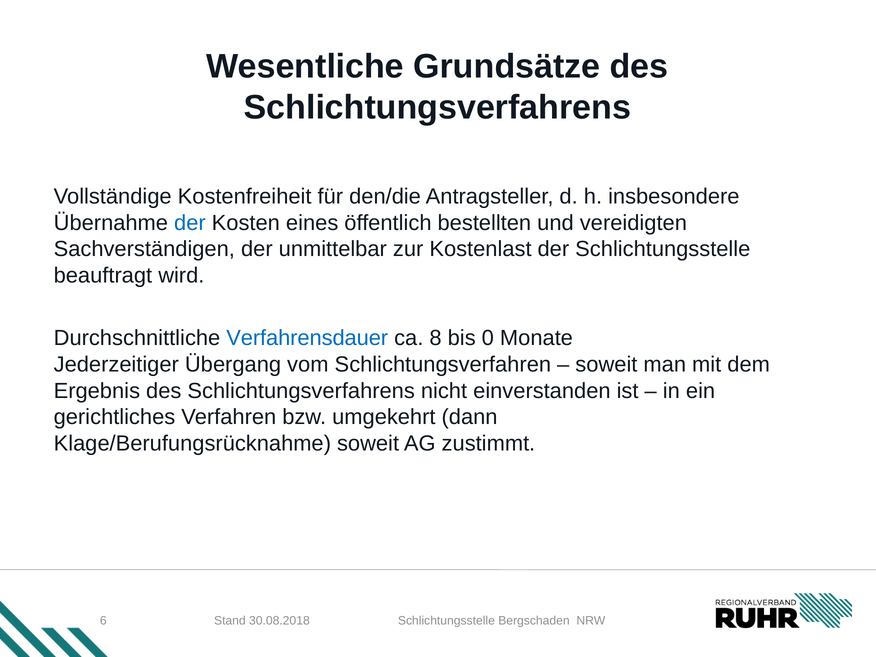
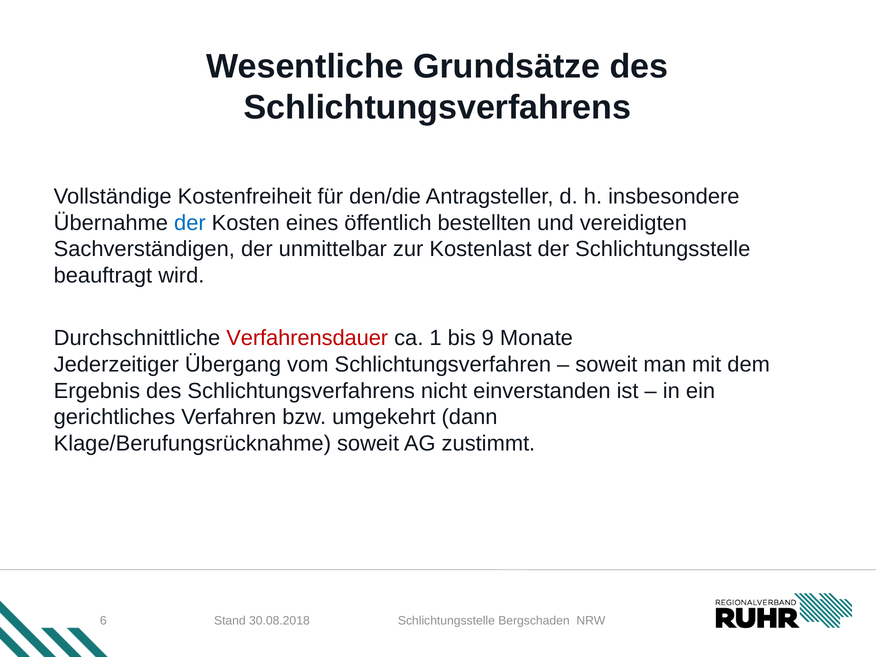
Verfahrensdauer colour: blue -> red
8: 8 -> 1
0: 0 -> 9
